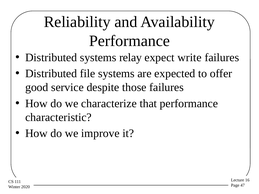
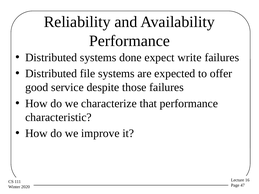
relay: relay -> done
